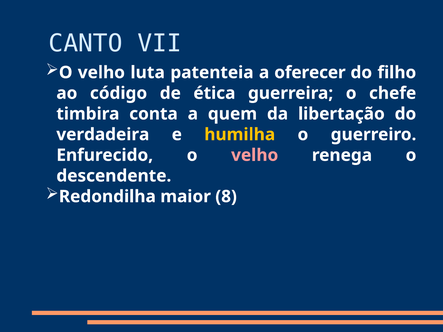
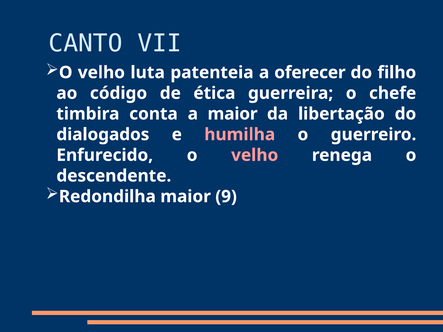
a quem: quem -> maior
verdadeira: verdadeira -> dialogados
humilha colour: yellow -> pink
8: 8 -> 9
